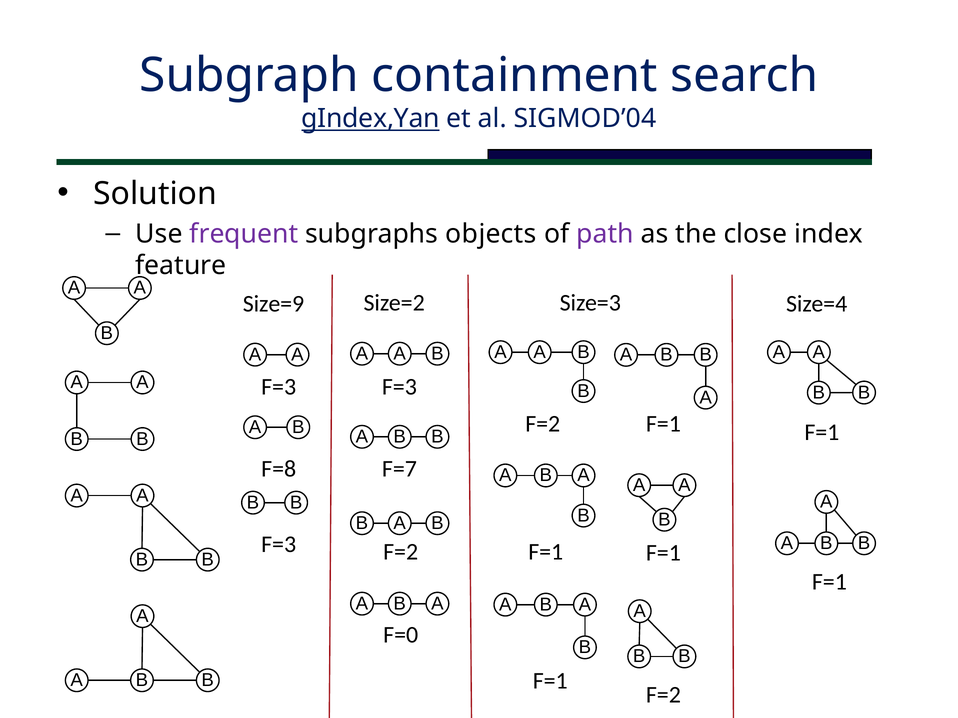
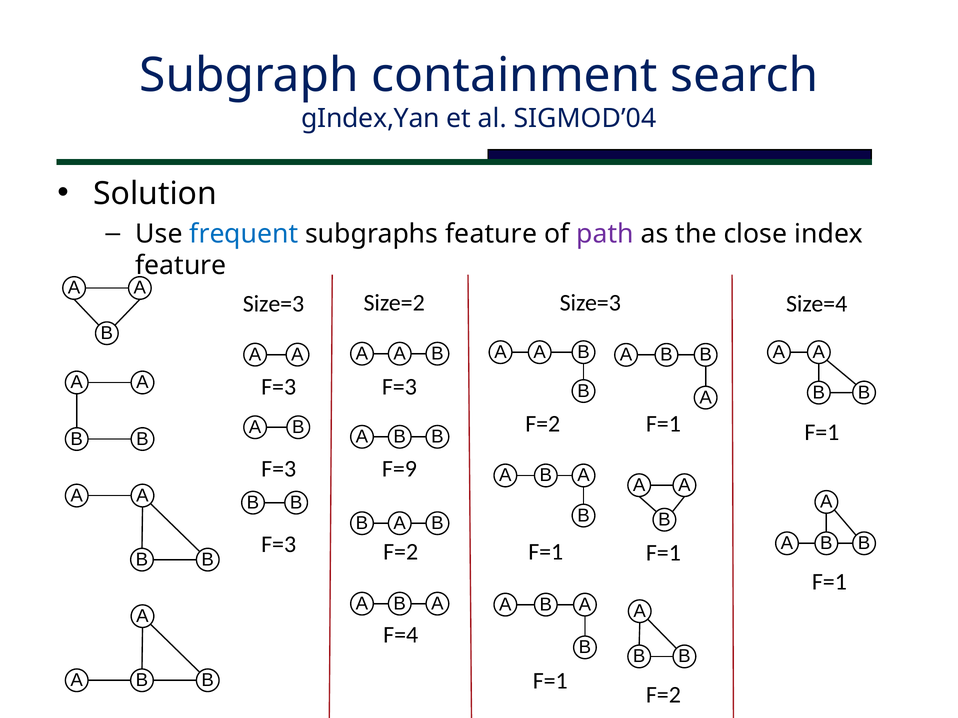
gIndex,Yan underline: present -> none
frequent colour: purple -> blue
subgraphs objects: objects -> feature
Size=9 at (274, 304): Size=9 -> Size=3
F=8 at (279, 469): F=8 -> F=3
F=7: F=7 -> F=9
F=0: F=0 -> F=4
